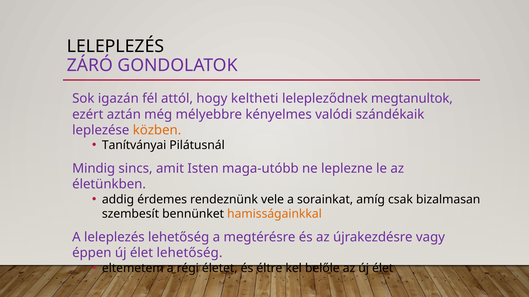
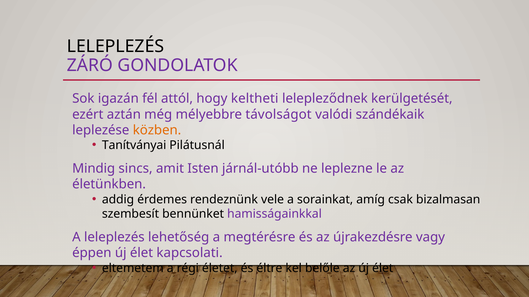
megtanultok: megtanultok -> kerülgetését
kényelmes: kényelmes -> távolságot
maga-utóbb: maga-utóbb -> járnál-utóbb
hamisságainkkal colour: orange -> purple
élet lehetőség: lehetőség -> kapcsolati
